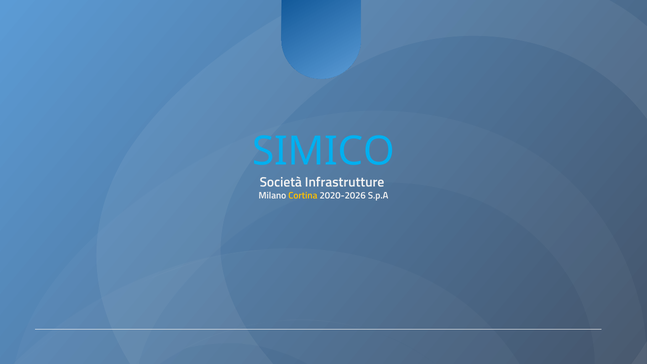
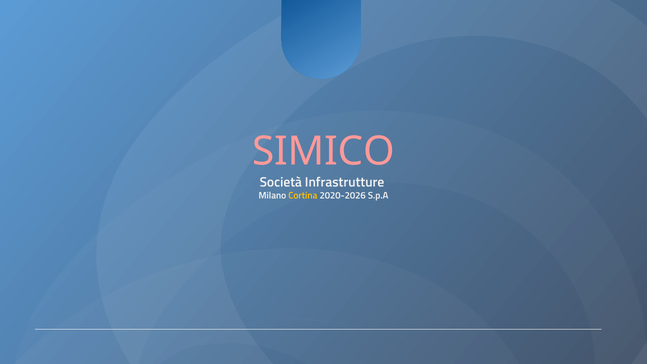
SIMICO colour: light blue -> pink
